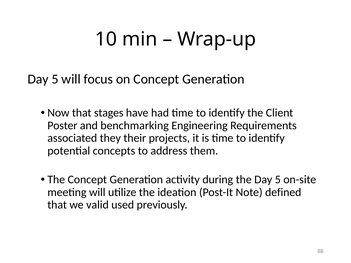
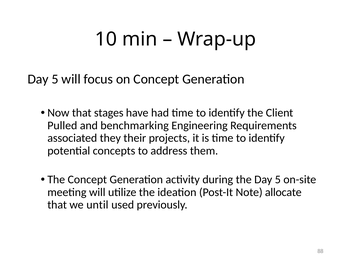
Poster: Poster -> Pulled
defined: defined -> allocate
valid: valid -> until
